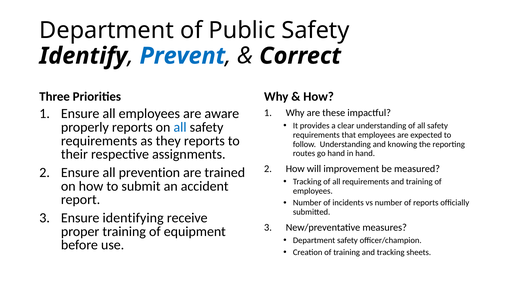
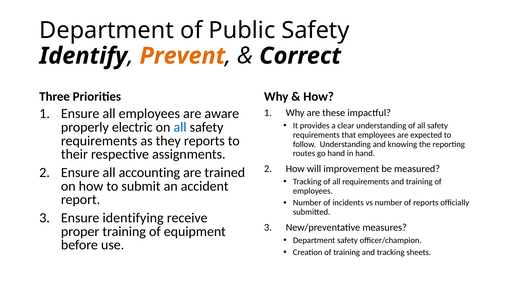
Prevent colour: blue -> orange
properly reports: reports -> electric
prevention: prevention -> accounting
